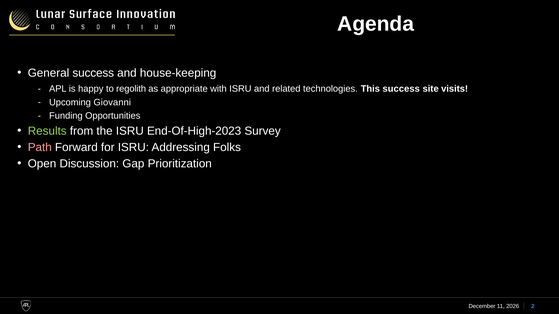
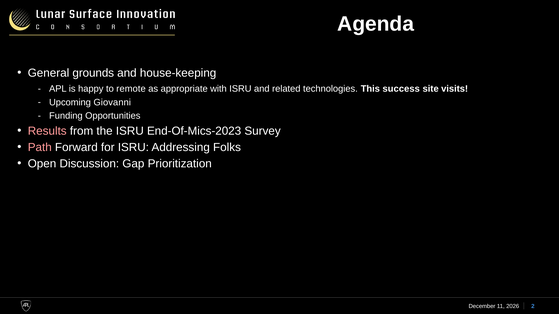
General success: success -> grounds
regolith: regolith -> remote
Results colour: light green -> pink
End-Of-High-2023: End-Of-High-2023 -> End-Of-Mics-2023
